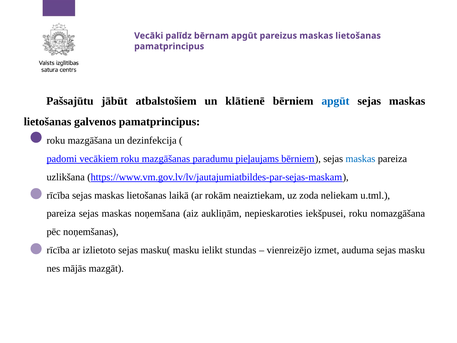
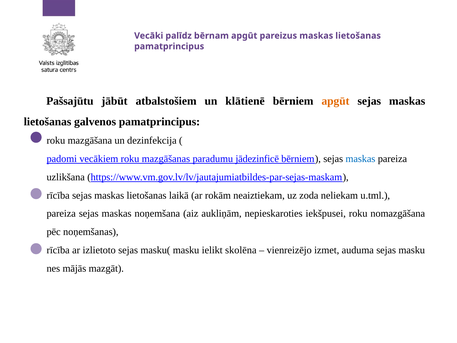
apgūt at (335, 101) colour: blue -> orange
pieļaujams: pieļaujams -> jādezinficē
stundas: stundas -> skolēna
